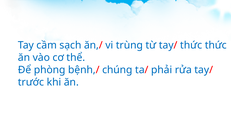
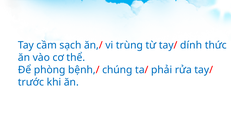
tay/ thức: thức -> dính
